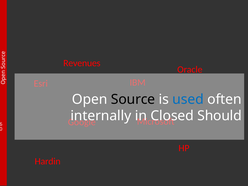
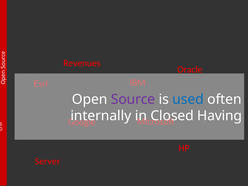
Source colour: black -> purple
Should: Should -> Having
Hardin: Hardin -> Server
